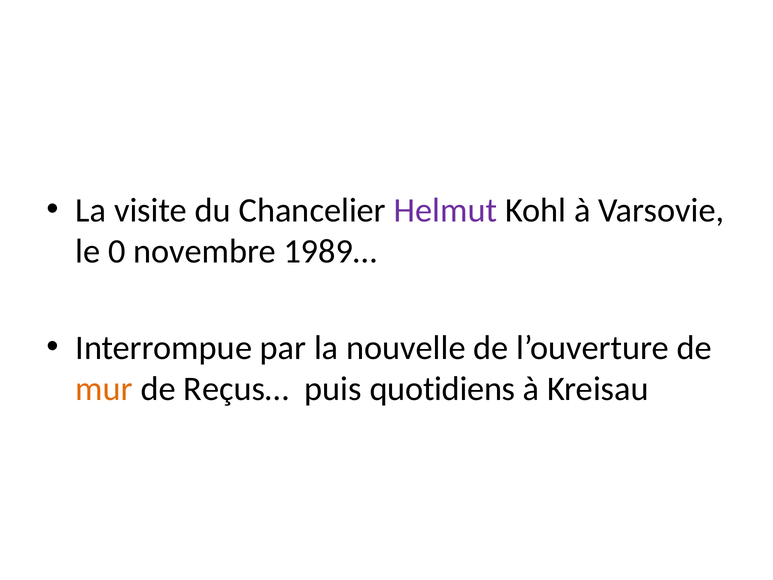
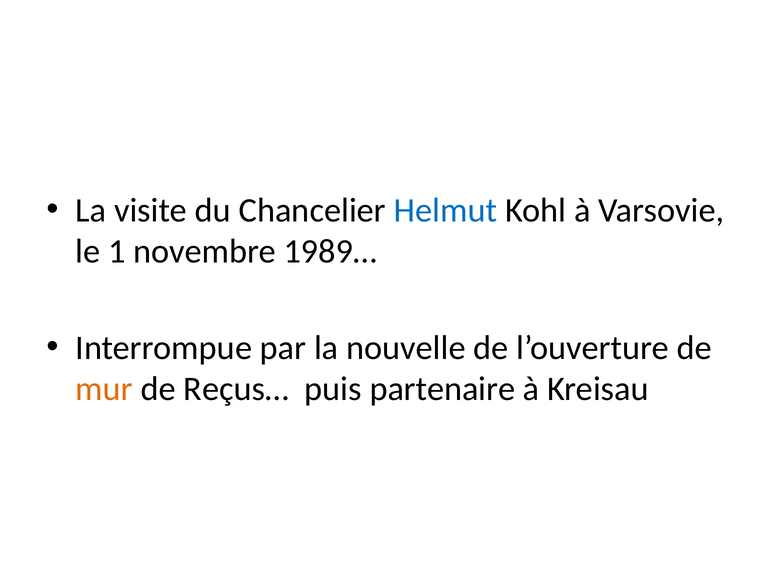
Helmut colour: purple -> blue
0: 0 -> 1
quotidiens: quotidiens -> partenaire
